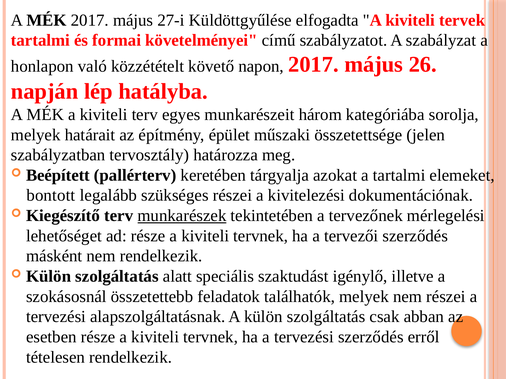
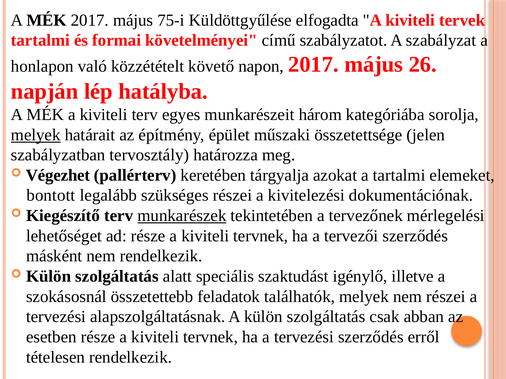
27-i: 27-i -> 75-i
melyek at (36, 135) underline: none -> present
Beépített: Beépített -> Végezhet
